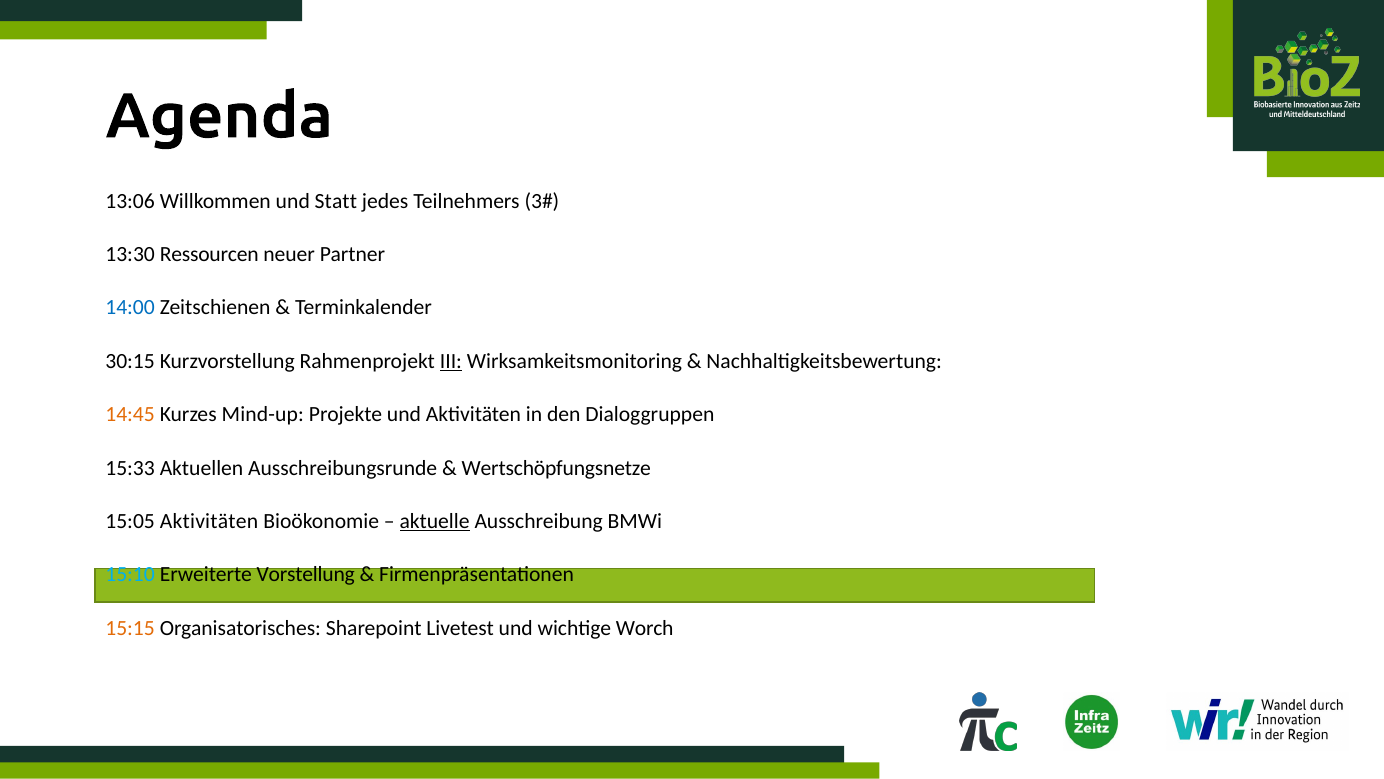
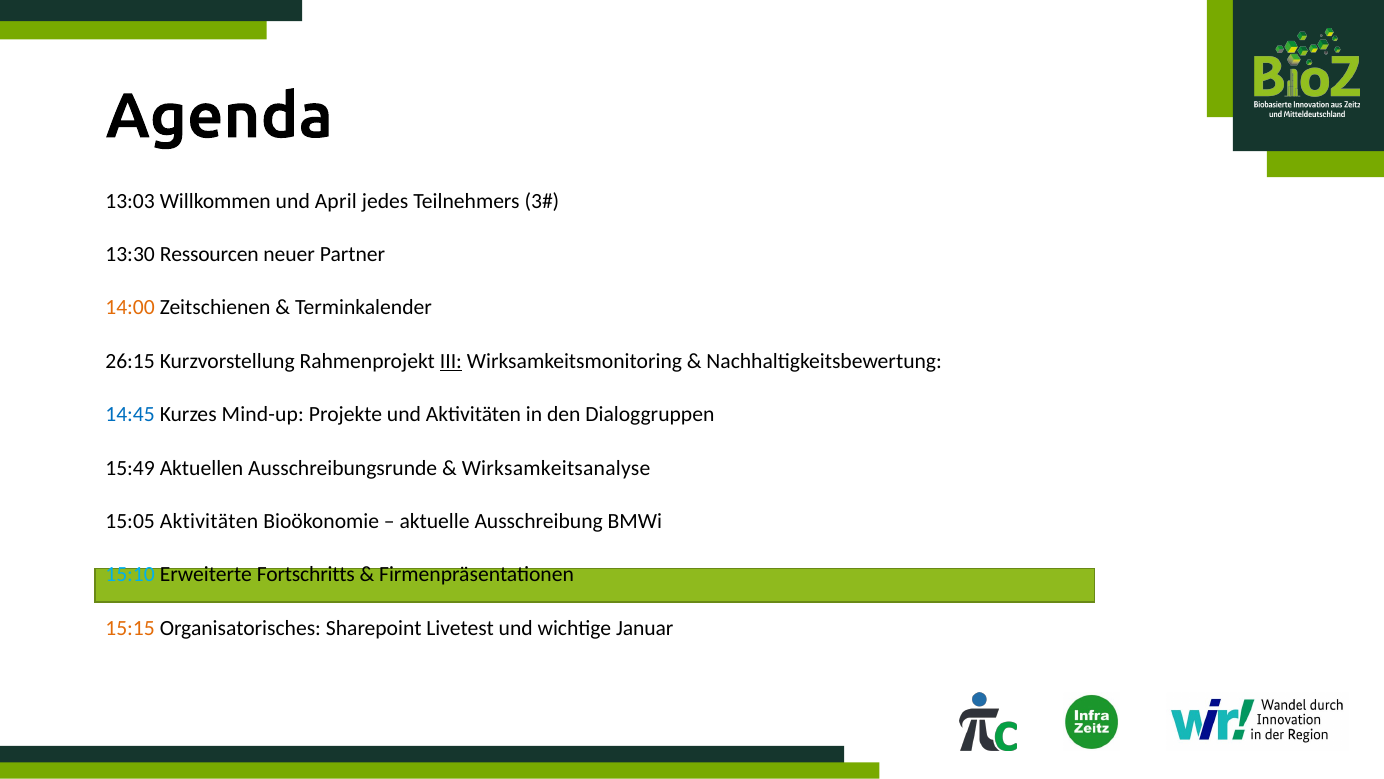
13:06: 13:06 -> 13:03
Statt: Statt -> April
14:00 colour: blue -> orange
30:15: 30:15 -> 26:15
14:45 colour: orange -> blue
15:33: 15:33 -> 15:49
Wertschöpfungsnetze: Wertschöpfungsnetze -> Wirksamkeitsanalyse
aktuelle underline: present -> none
Vorstellung: Vorstellung -> Fortschritts
Worch: Worch -> Januar
